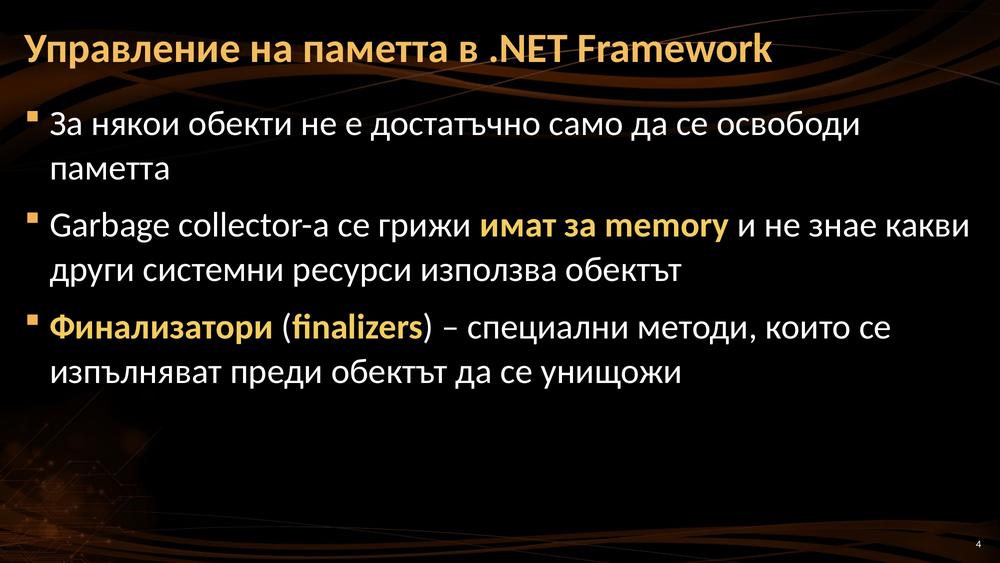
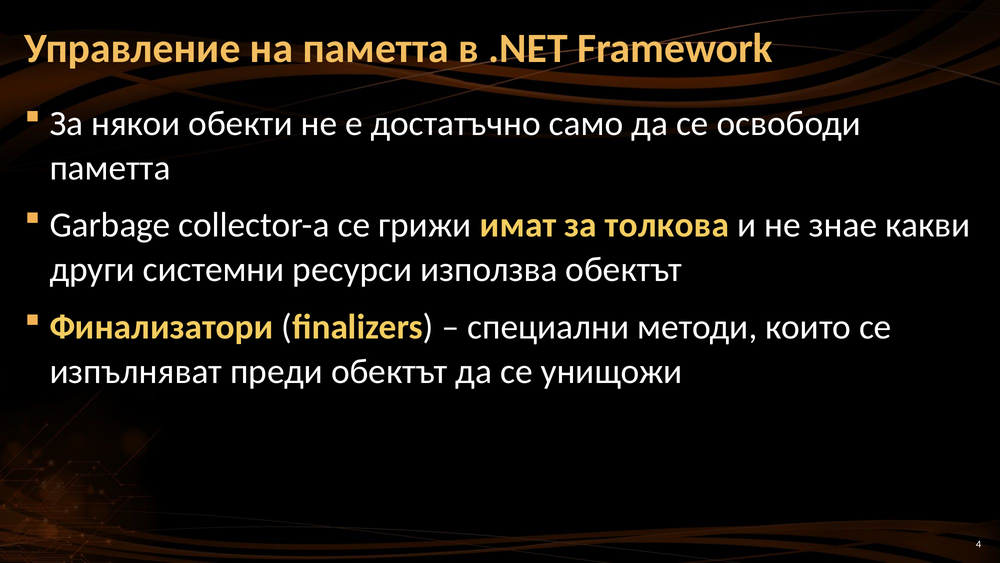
memory: memory -> толкова
